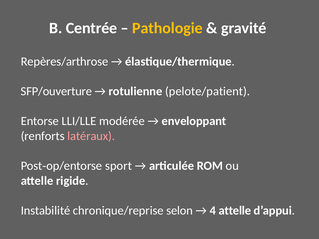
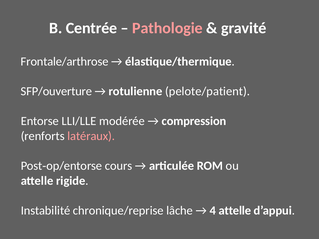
Pathologie colour: yellow -> pink
Repères/arthrose: Repères/arthrose -> Frontale/arthrose
enveloppant: enveloppant -> compression
sport: sport -> cours
selon: selon -> lâche
